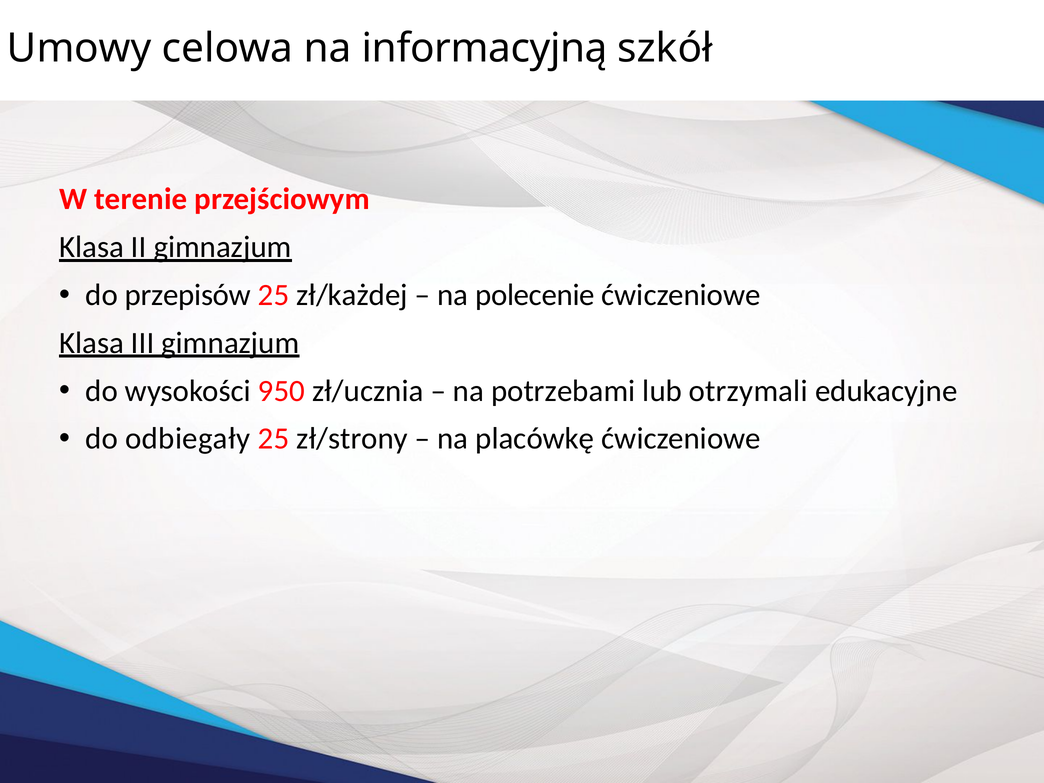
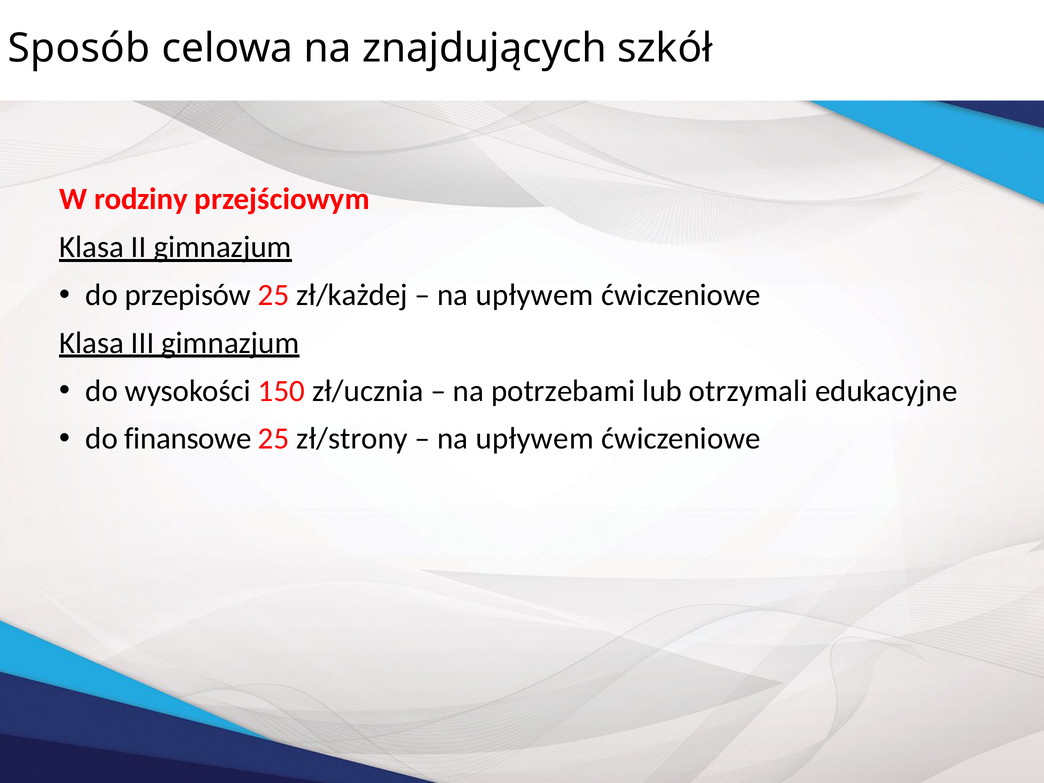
Umowy: Umowy -> Sposób
informacyjną: informacyjną -> znajdujących
terenie: terenie -> rodziny
polecenie at (535, 295): polecenie -> upływem
950: 950 -> 150
odbiegały: odbiegały -> finansowe
placówkę at (535, 439): placówkę -> upływem
